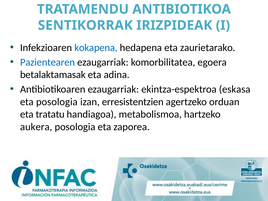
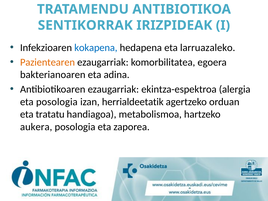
zaurietarako: zaurietarako -> larruazaleko
Pazientearen colour: blue -> orange
betalaktamasak: betalaktamasak -> bakterianoaren
eskasa: eskasa -> alergia
erresistentzien: erresistentzien -> herrialdeetatik
